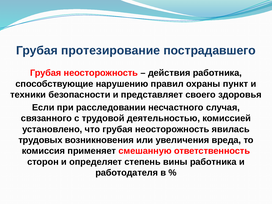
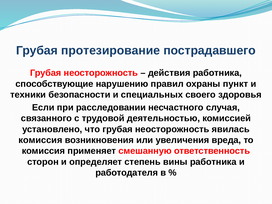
представляет: представляет -> специальных
трудовых at (40, 140): трудовых -> комиссия
